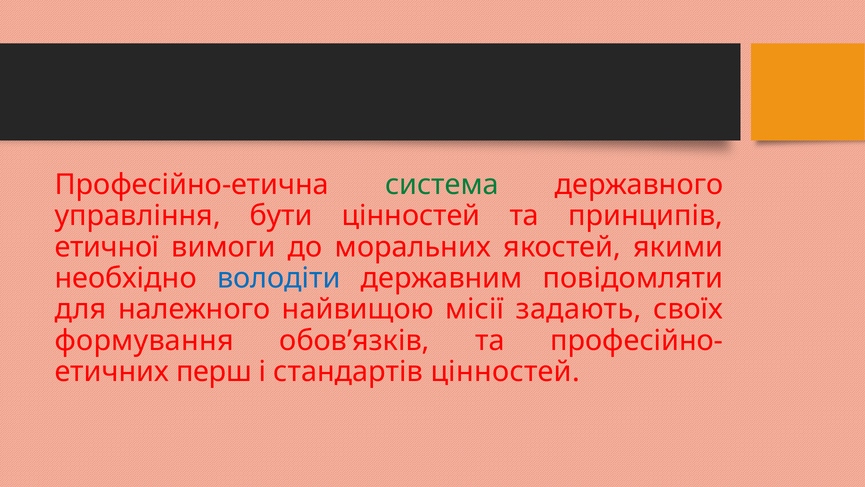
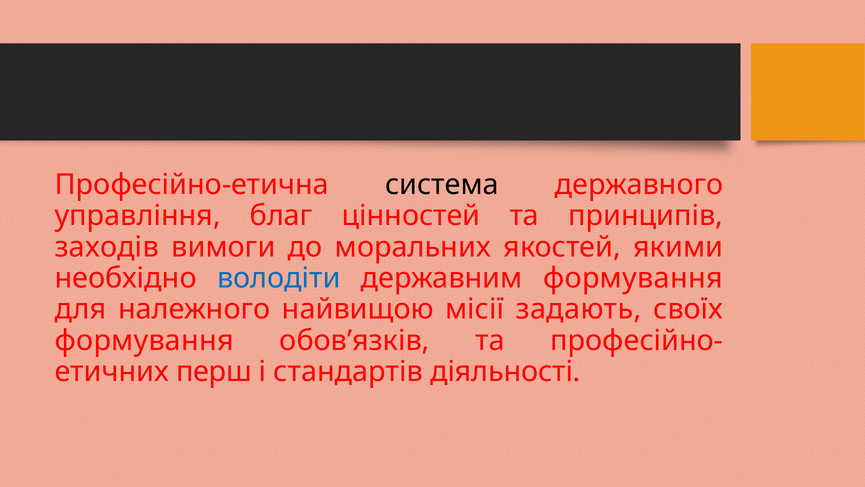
система colour: green -> black
бути: бути -> благ
етичної: етичної -> заходів
державним повідомляти: повідомляти -> формування
стандартів цінностей: цінностей -> діяльності
